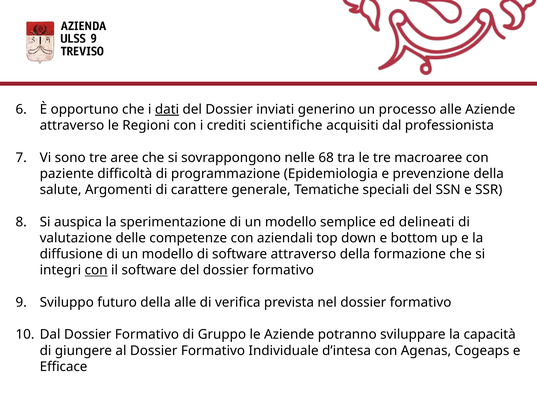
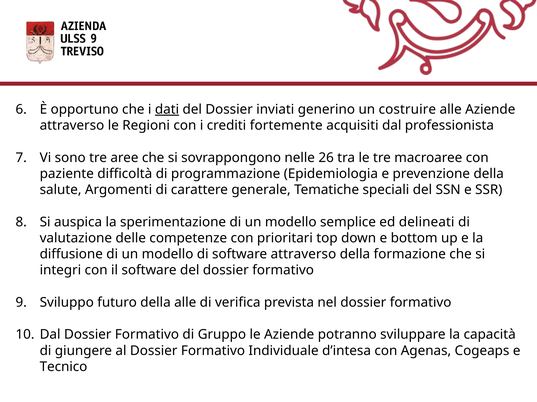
processo: processo -> costruire
scientifiche: scientifiche -> fortemente
68: 68 -> 26
aziendali: aziendali -> prioritari
con at (96, 271) underline: present -> none
Efficace: Efficace -> Tecnico
